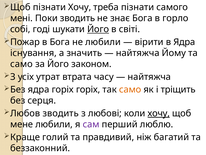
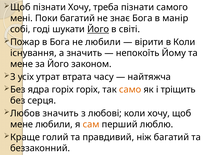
Поки зводить: зводить -> багатий
горло: горло -> манір
в Ядра: Ядра -> Коли
найтяжча at (138, 53): найтяжча -> непокоїть
само at (22, 64): само -> мене
Любов зводить: зводить -> значить
хочу at (159, 113) underline: present -> none
сам colour: purple -> orange
